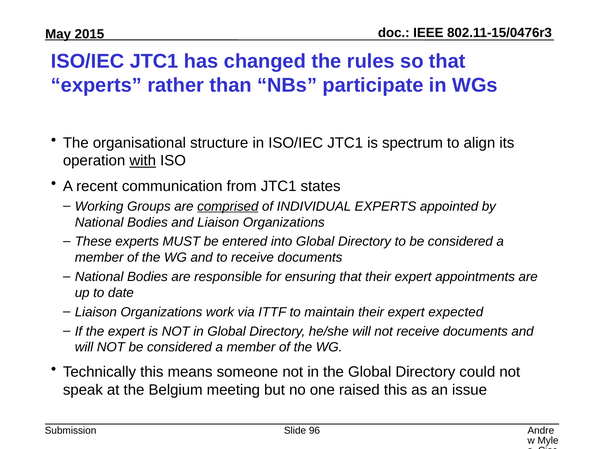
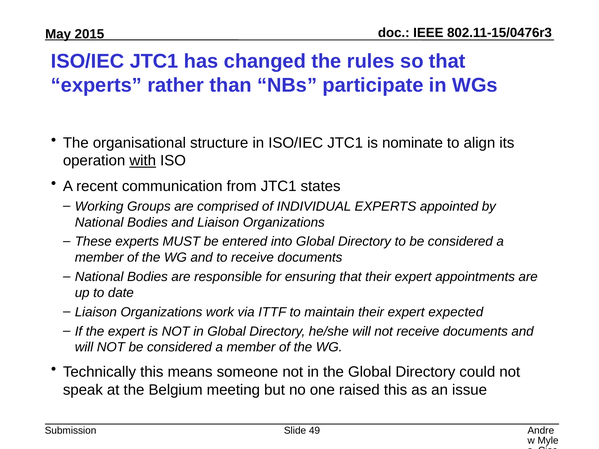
spectrum: spectrum -> nominate
comprised underline: present -> none
96: 96 -> 49
